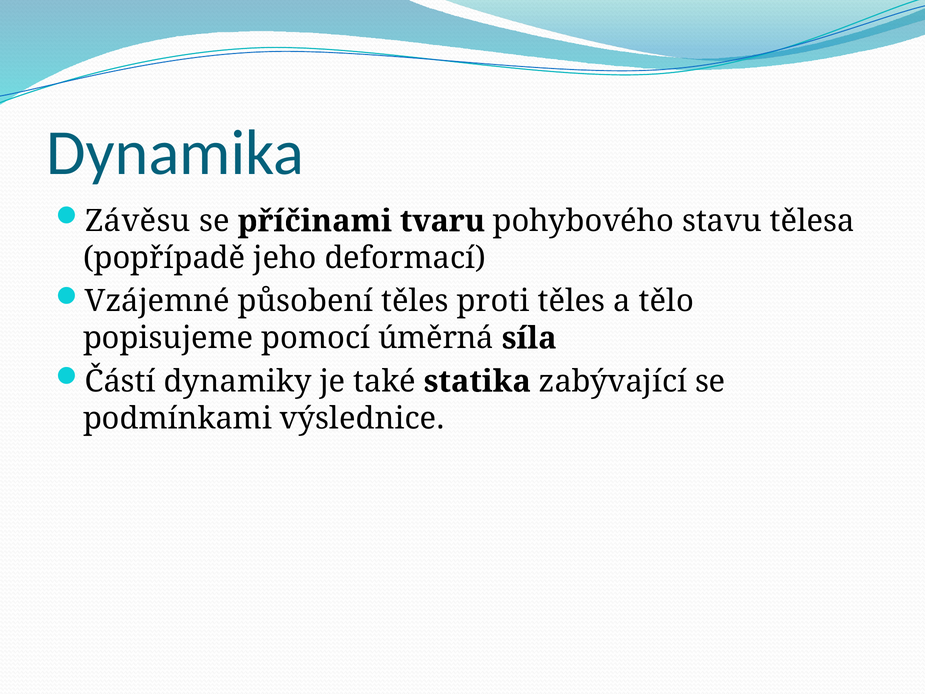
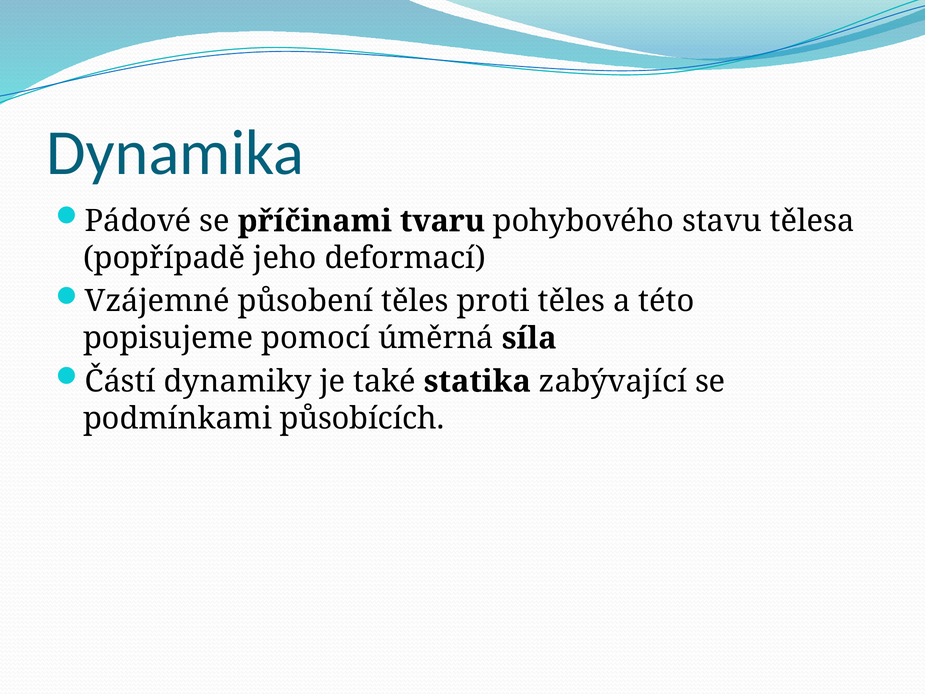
Závěsu: Závěsu -> Pádové
tělo: tělo -> této
výslednice: výslednice -> působících
